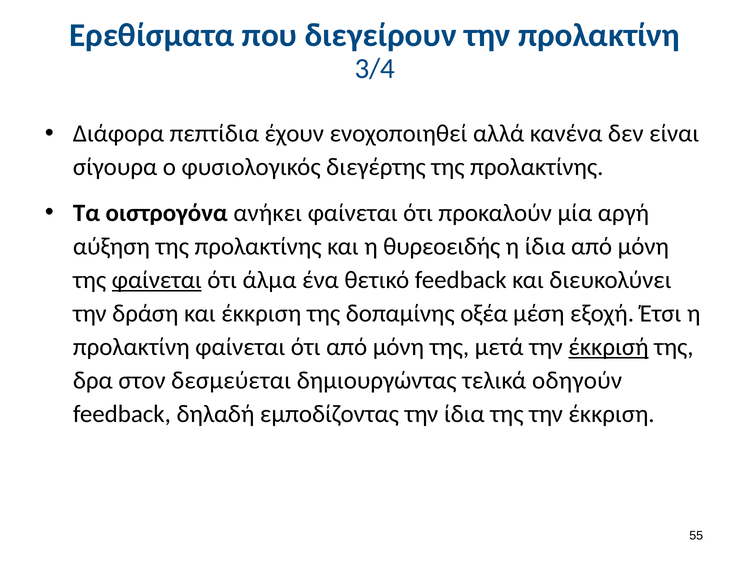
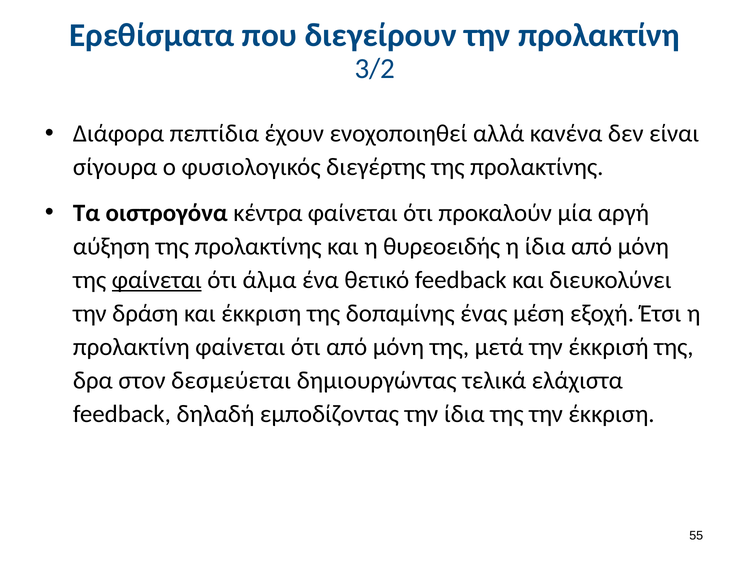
3/4: 3/4 -> 3/2
ανήκει: ανήκει -> κέντρα
οξέα: οξέα -> ένας
έκκρισή underline: present -> none
οδηγούν: οδηγούν -> ελάχιστα
